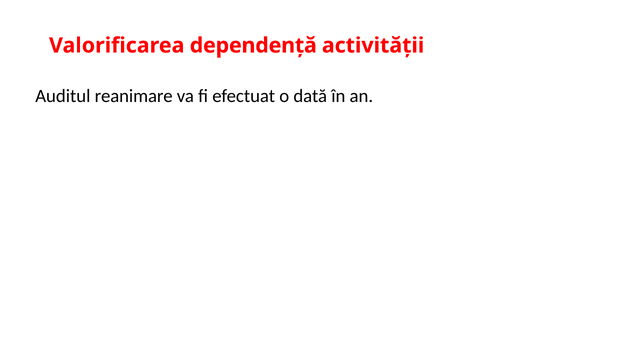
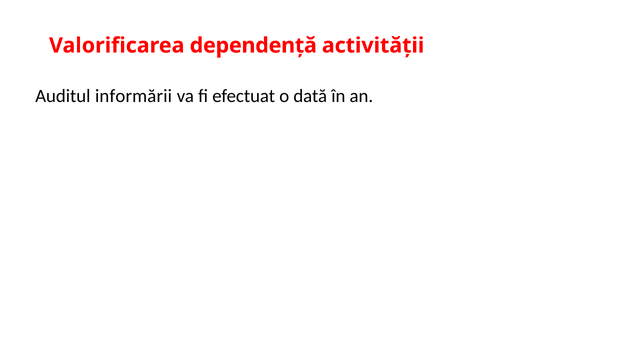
reanimare: reanimare -> informării
